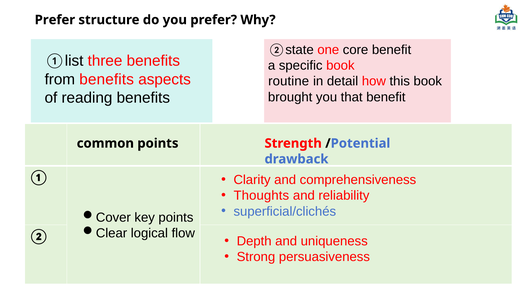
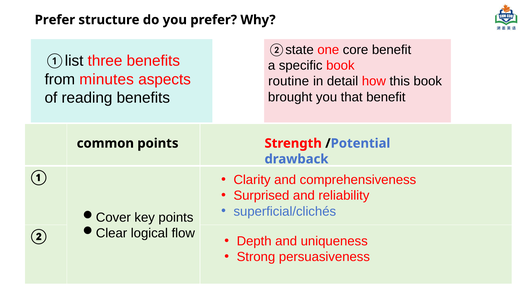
from benefits: benefits -> minutes
Thoughts: Thoughts -> Surprised
